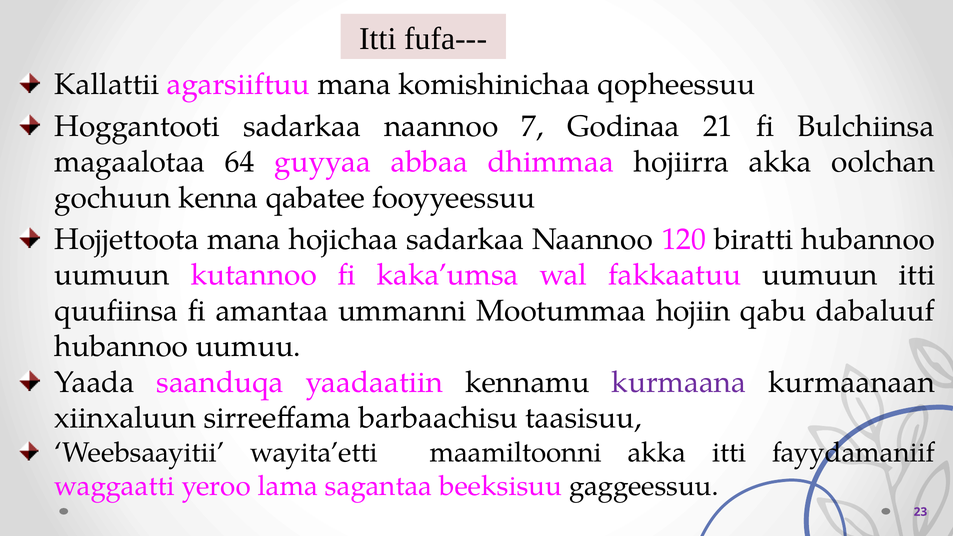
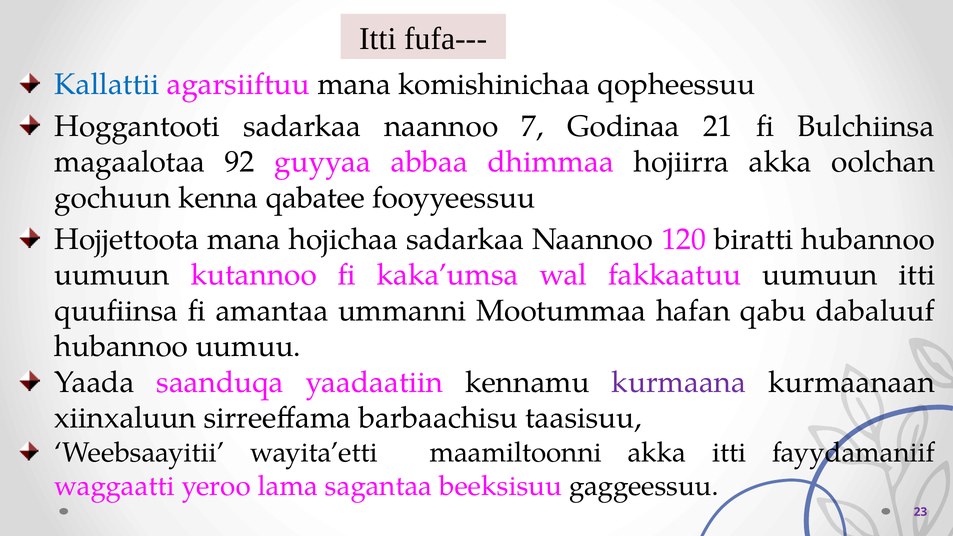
Kallattii colour: black -> blue
64: 64 -> 92
hojiin: hojiin -> hafan
